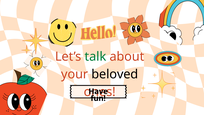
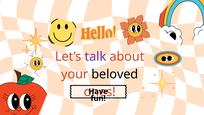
talk colour: green -> purple
